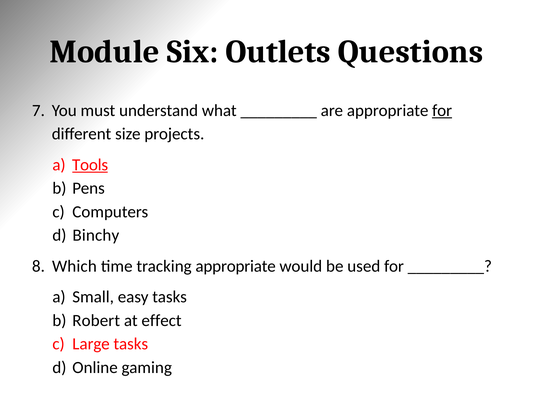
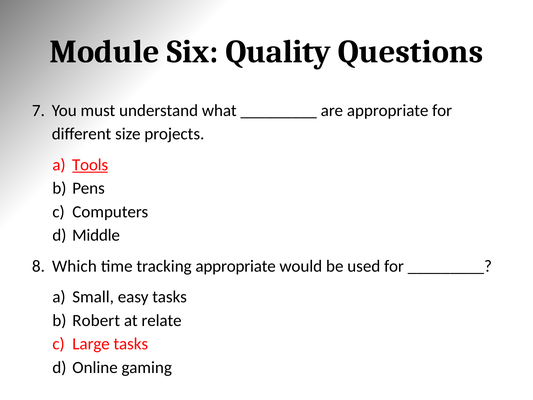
Outlets: Outlets -> Quality
for at (442, 110) underline: present -> none
Binchy: Binchy -> Middle
effect: effect -> relate
